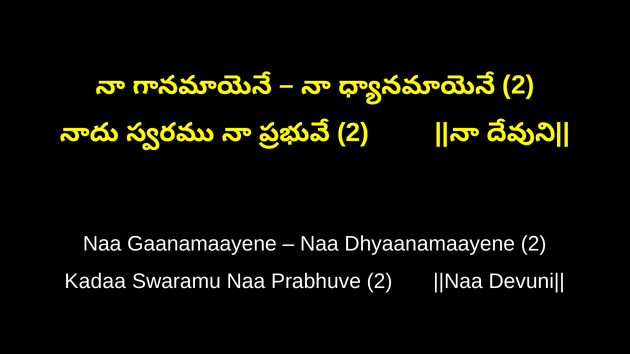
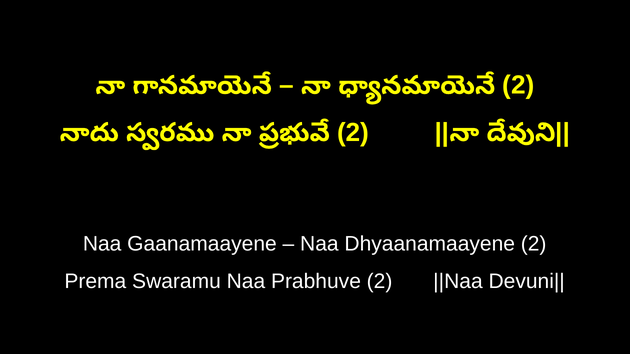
Kadaa: Kadaa -> Prema
